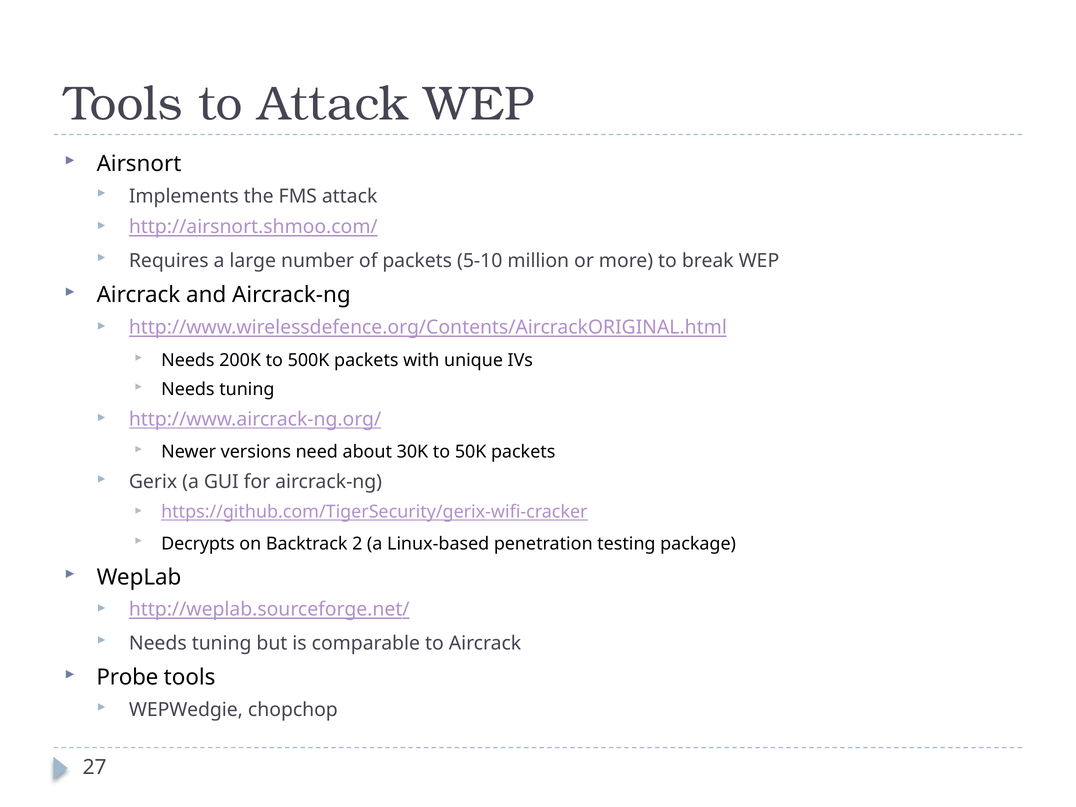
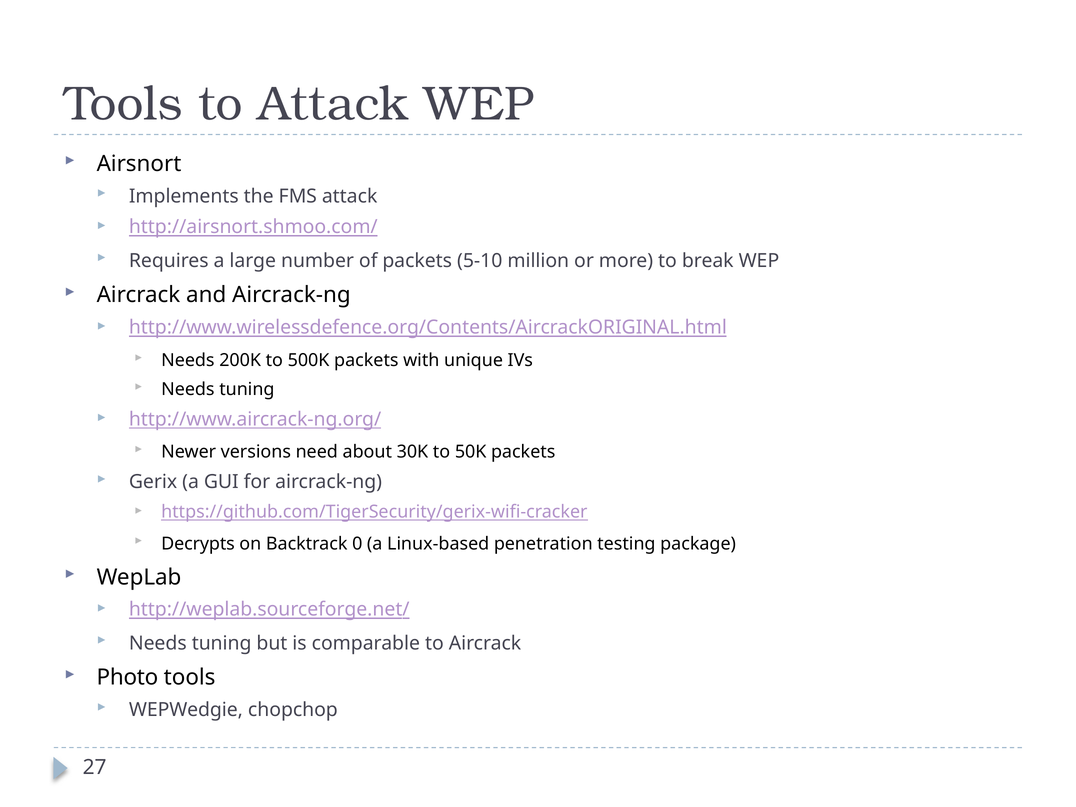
2: 2 -> 0
Probe: Probe -> Photo
